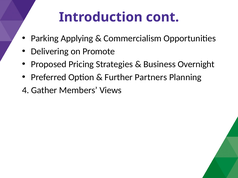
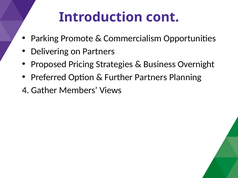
Applying: Applying -> Promote
on Promote: Promote -> Partners
